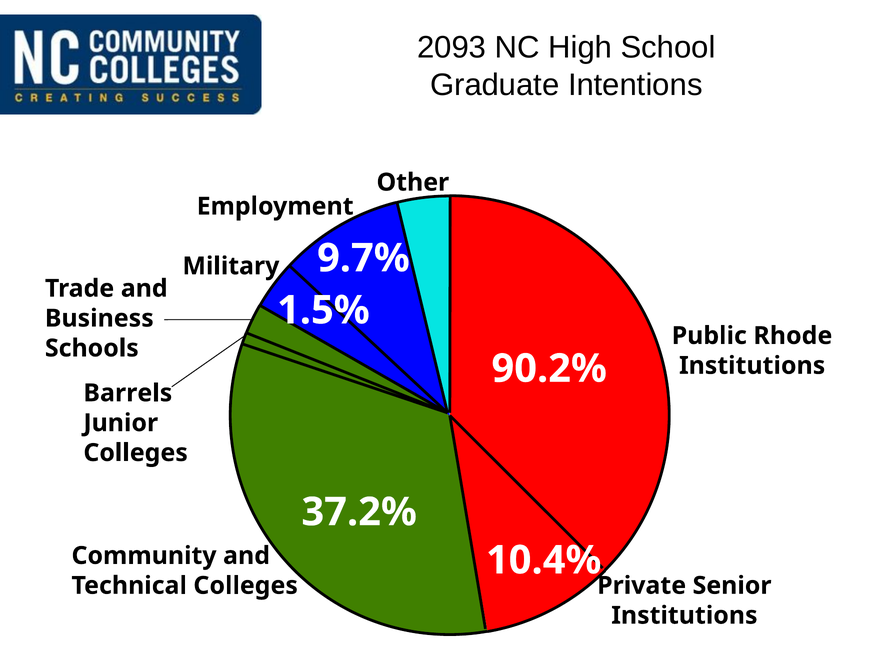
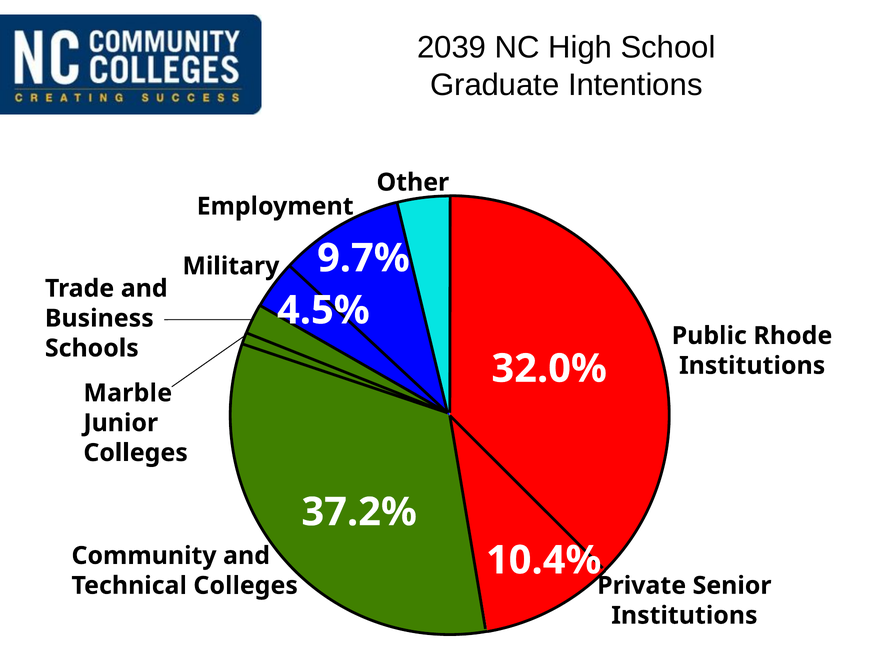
2093: 2093 -> 2039
1.5%: 1.5% -> 4.5%
90.2%: 90.2% -> 32.0%
Barrels: Barrels -> Marble
